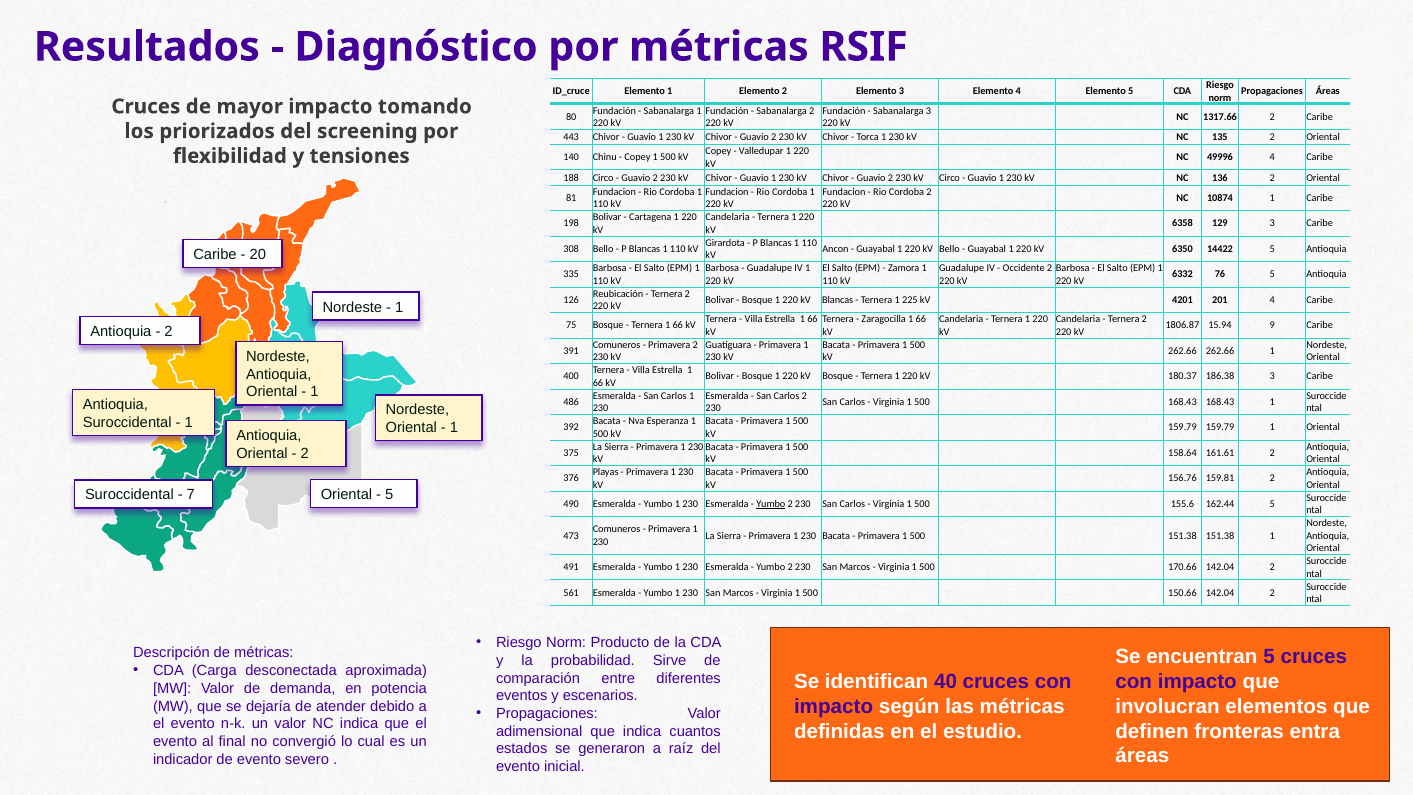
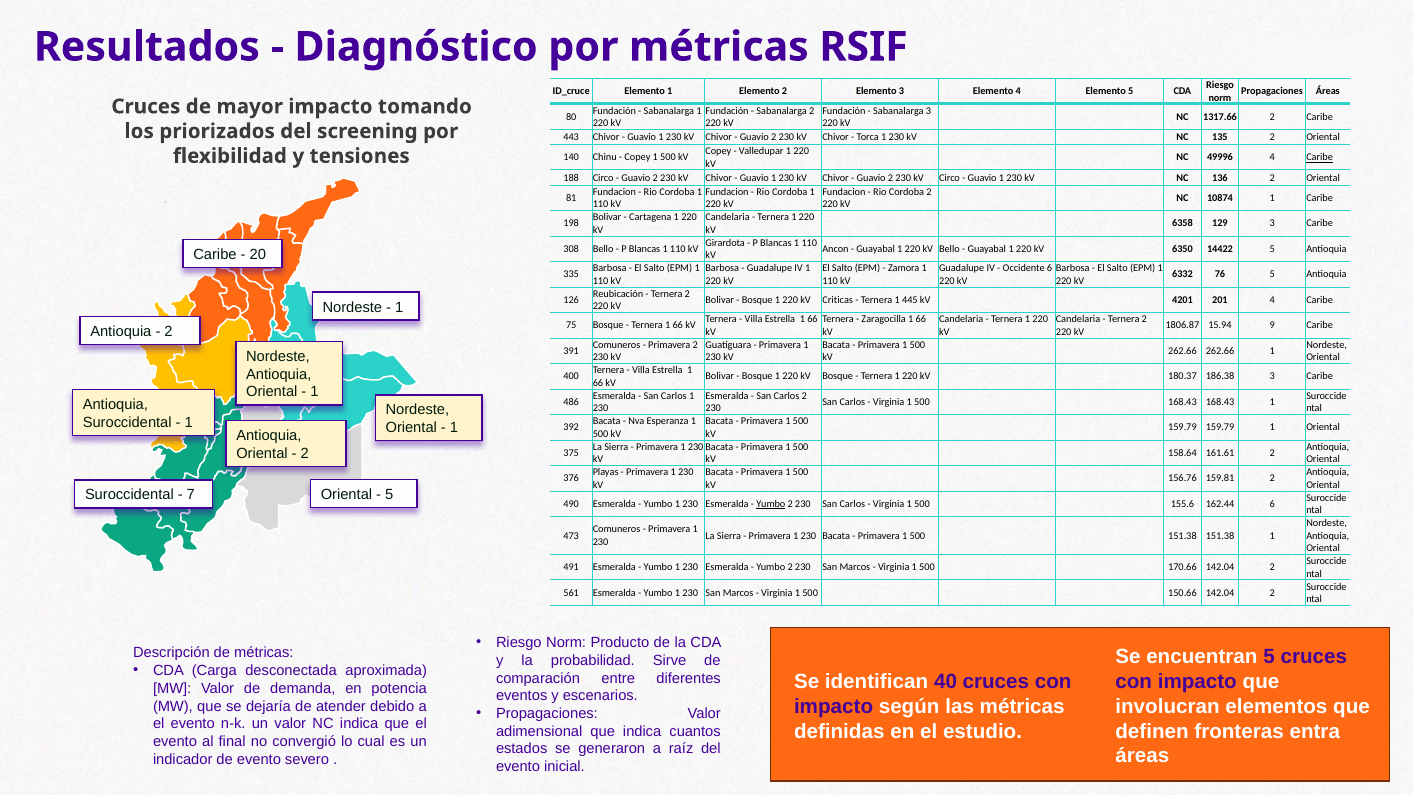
Caribe at (1320, 157) underline: none -> present
Occidente 2: 2 -> 6
kV Blancas: Blancas -> Criticas
225: 225 -> 445
162.44 5: 5 -> 6
